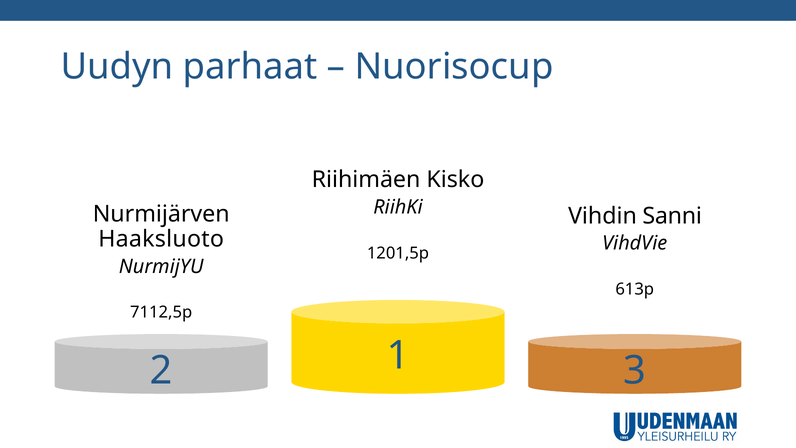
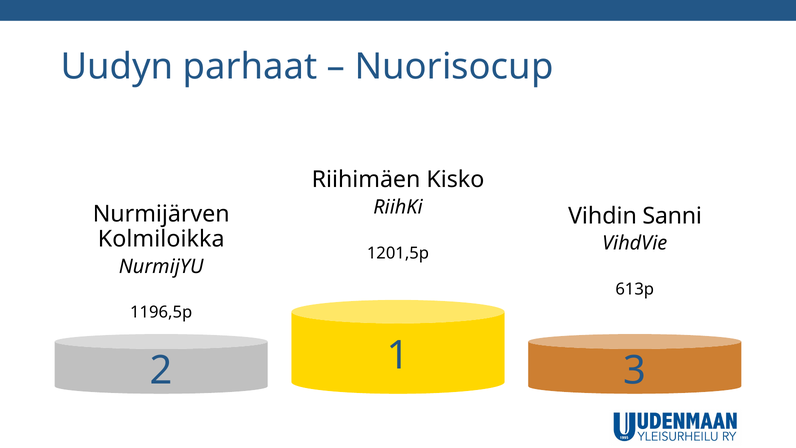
Haaksluoto: Haaksluoto -> Kolmiloikka
7112,5p: 7112,5p -> 1196,5p
